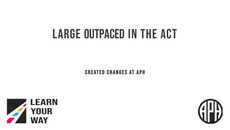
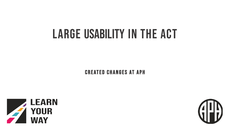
Outpaced: Outpaced -> Usability
